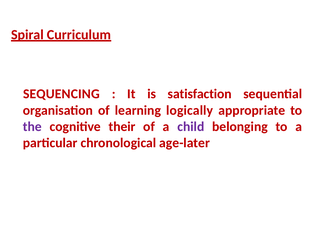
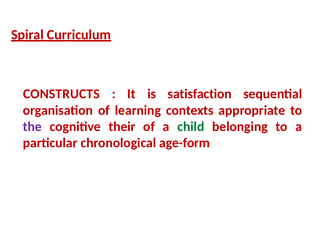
SEQUENCING: SEQUENCING -> CONSTRUCTS
logically: logically -> contexts
child colour: purple -> green
age-later: age-later -> age-form
